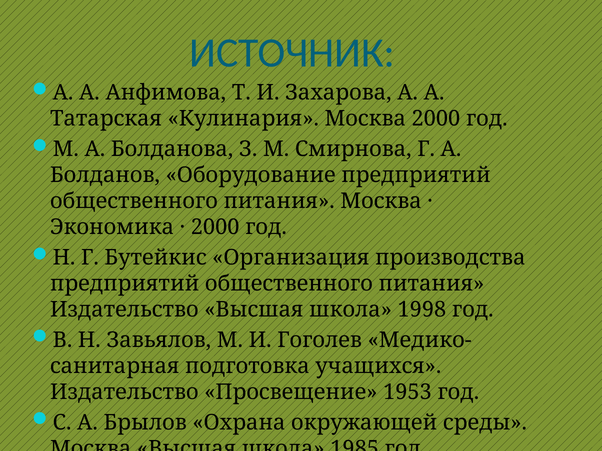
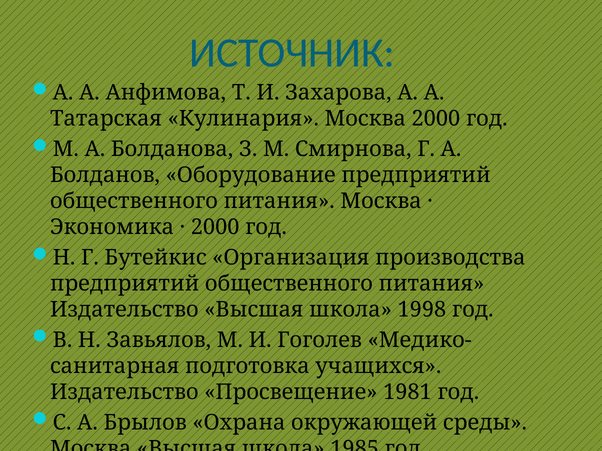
1953: 1953 -> 1981
